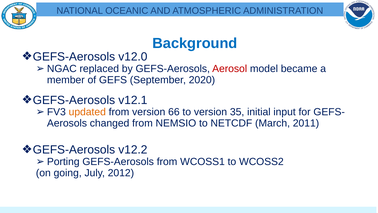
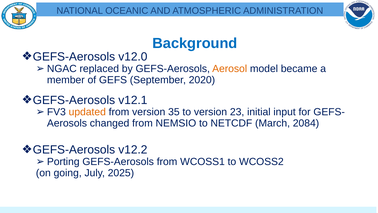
Aerosol colour: red -> orange
66: 66 -> 35
35: 35 -> 23
2011: 2011 -> 2084
2012: 2012 -> 2025
